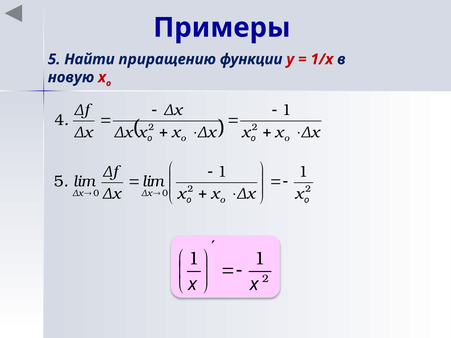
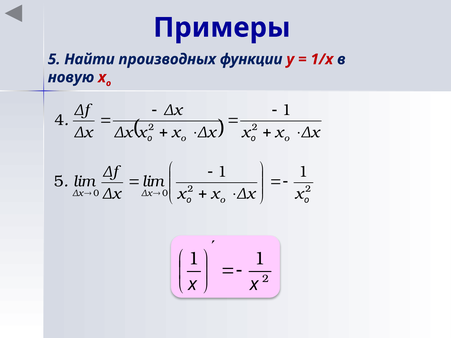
приращению: приращению -> производных
